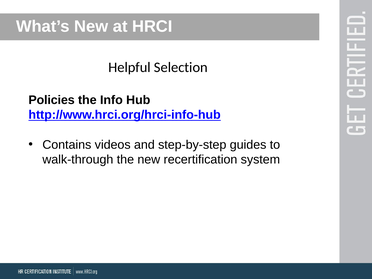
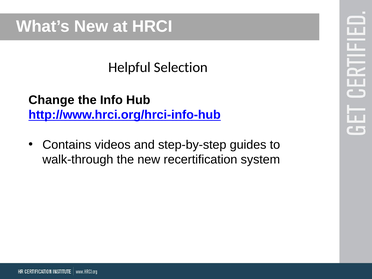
Policies: Policies -> Change
